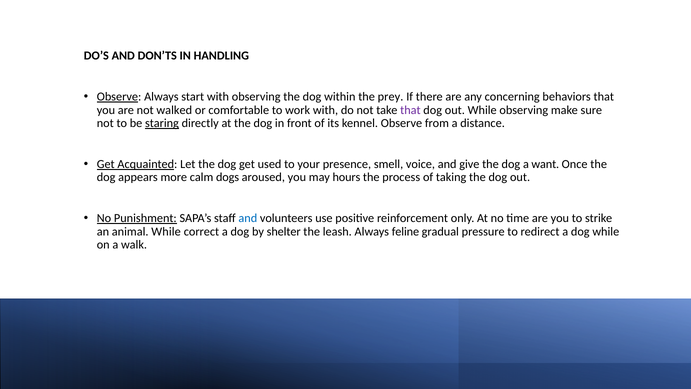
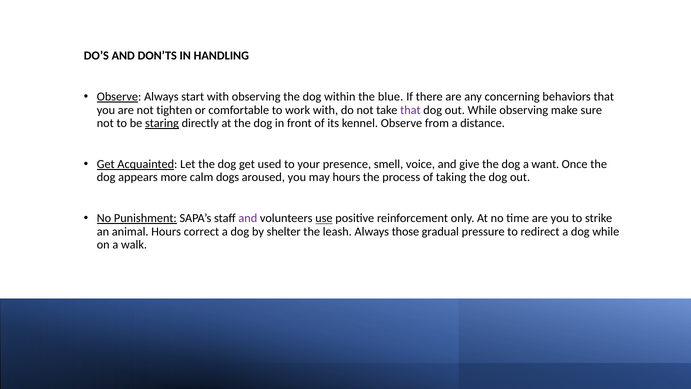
prey: prey -> blue
walked: walked -> tighten
and at (248, 218) colour: blue -> purple
use underline: none -> present
animal While: While -> Hours
feline: feline -> those
